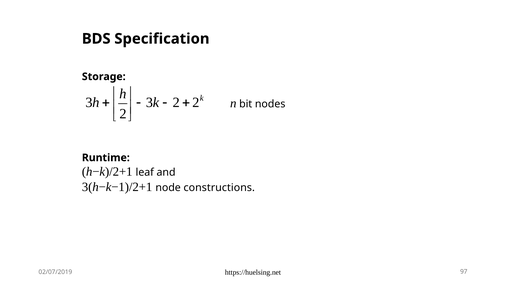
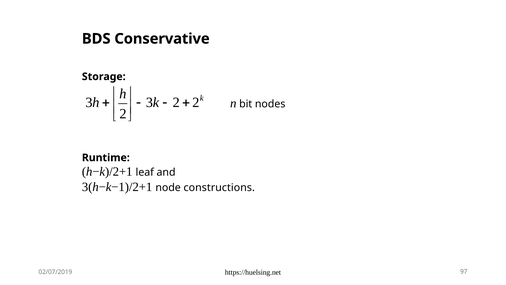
Specification: Specification -> Conservative
